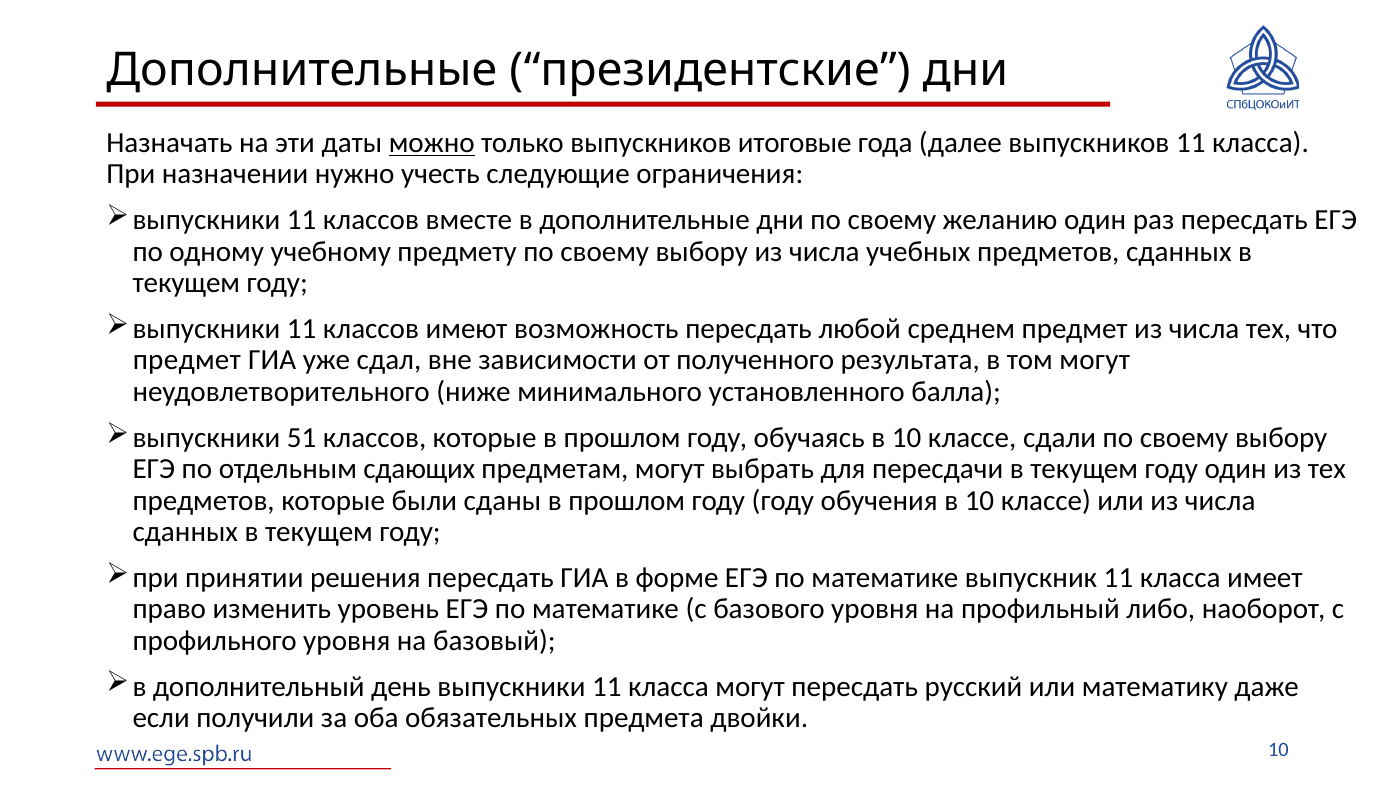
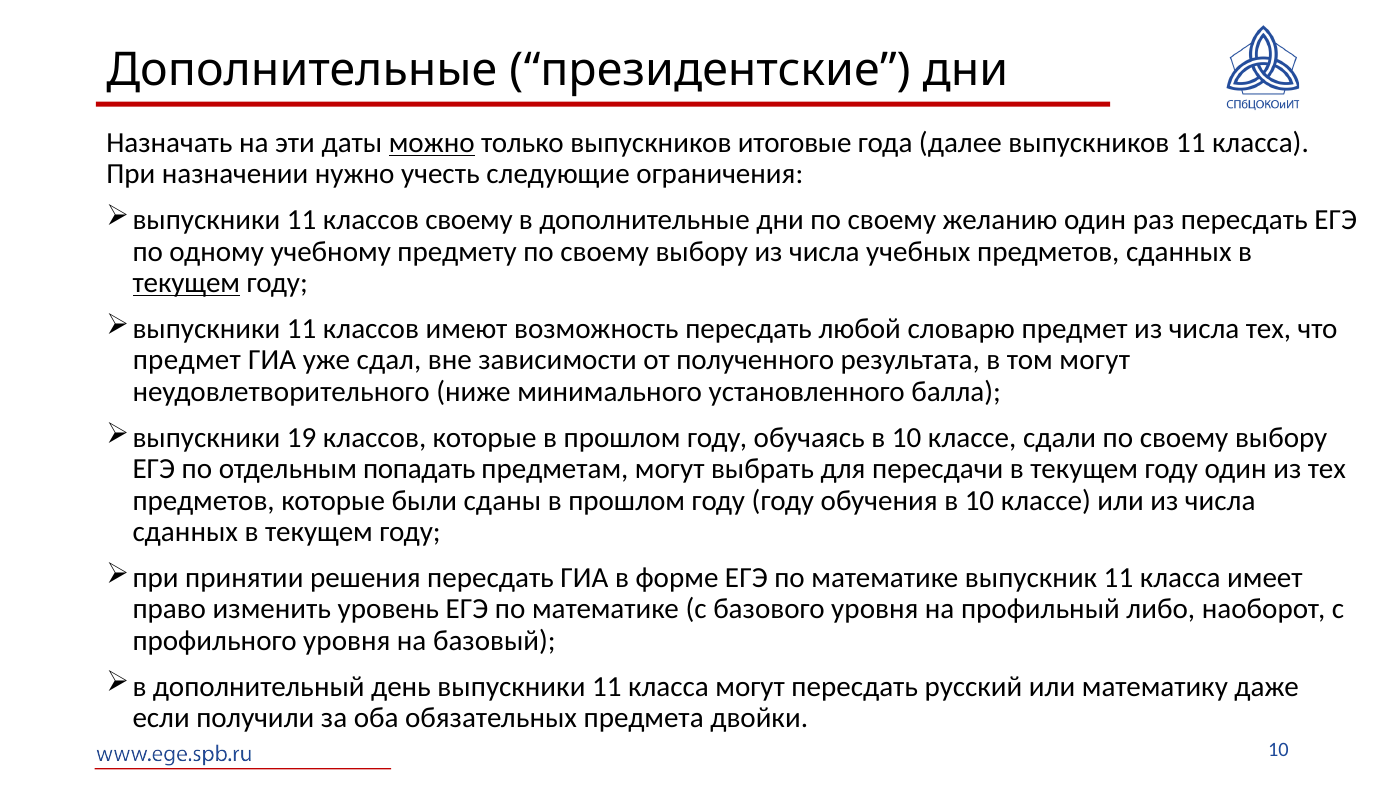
классов вместе: вместе -> своему
текущем at (186, 283) underline: none -> present
среднем: среднем -> словарю
51: 51 -> 19
сдающих: сдающих -> попадать
